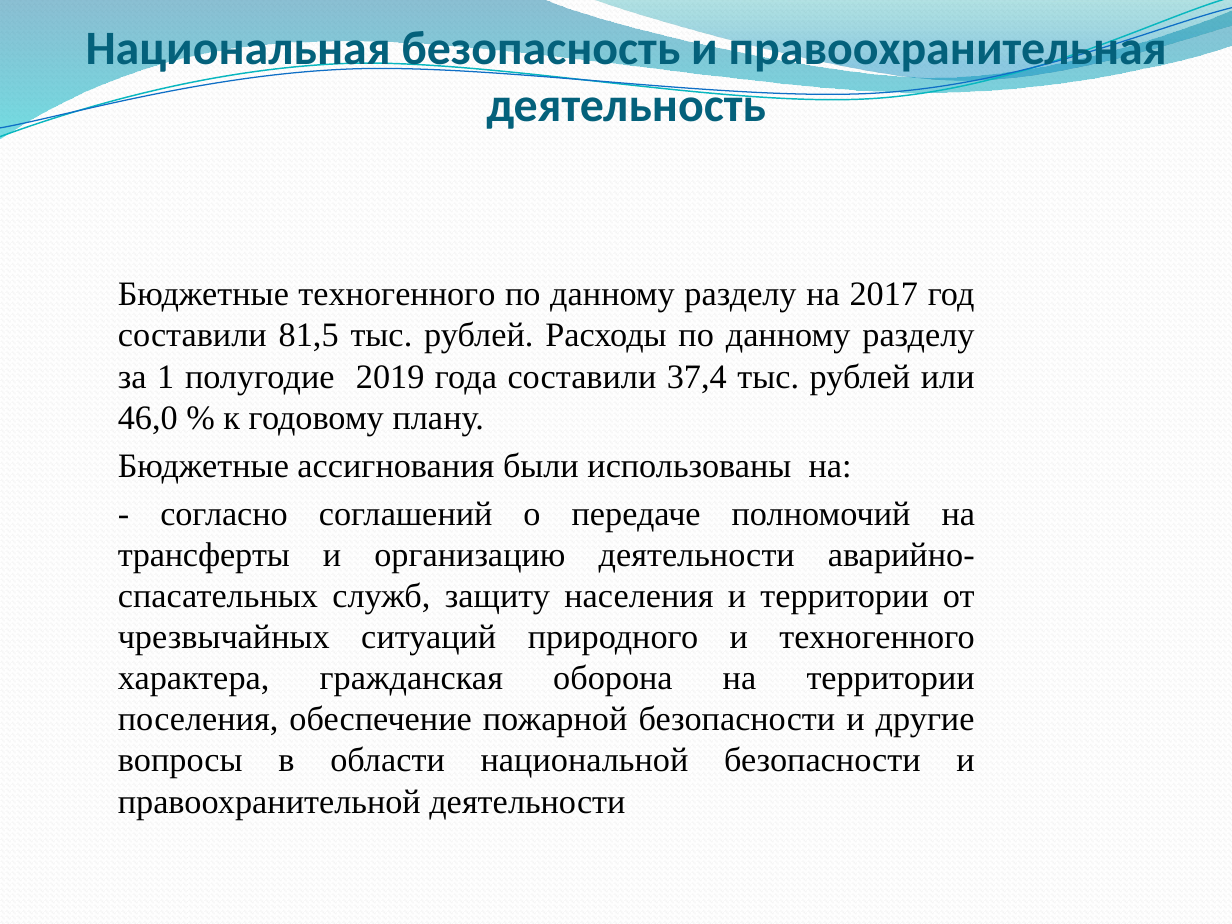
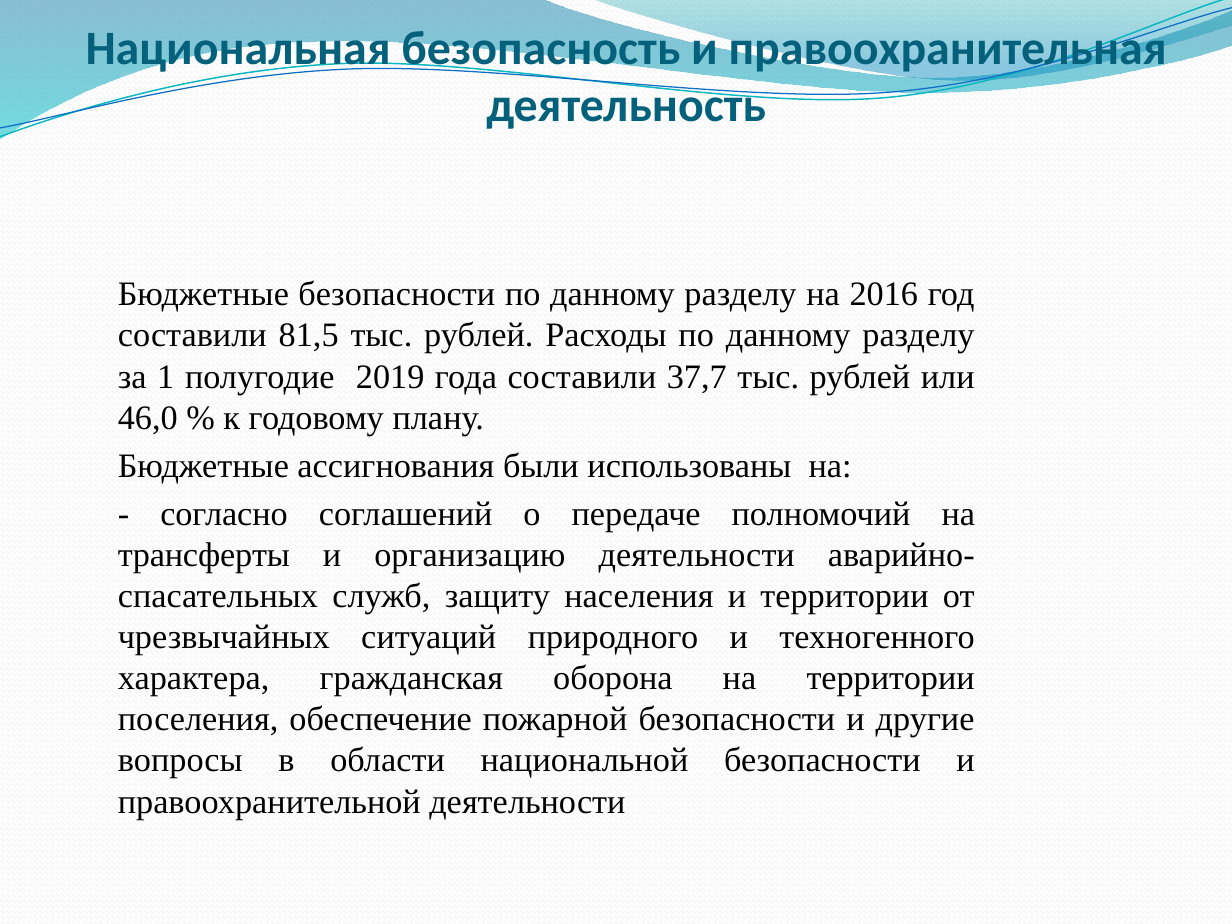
Бюджетные техногенного: техногенного -> безопасности
2017: 2017 -> 2016
37,4: 37,4 -> 37,7
